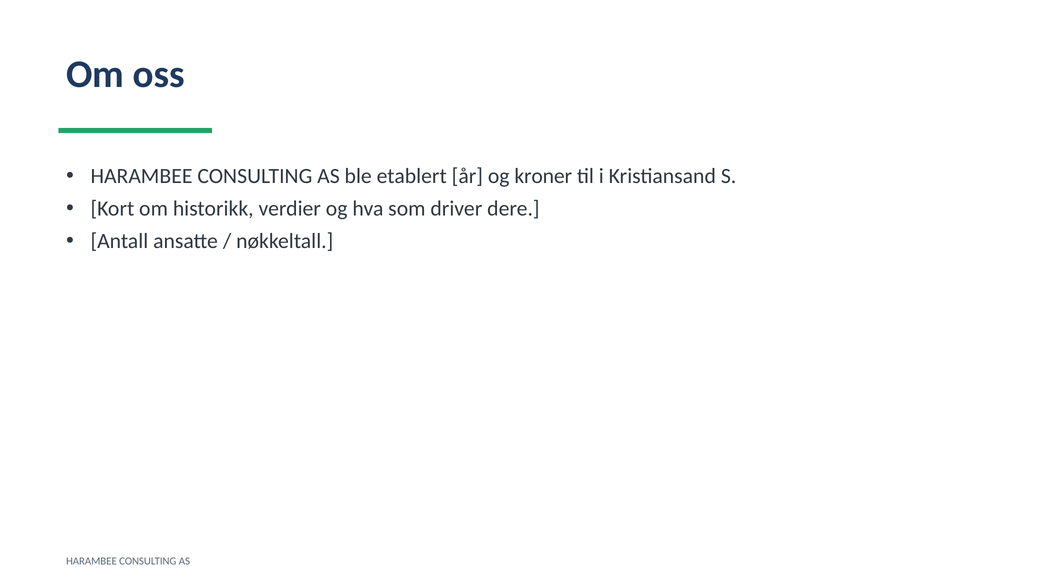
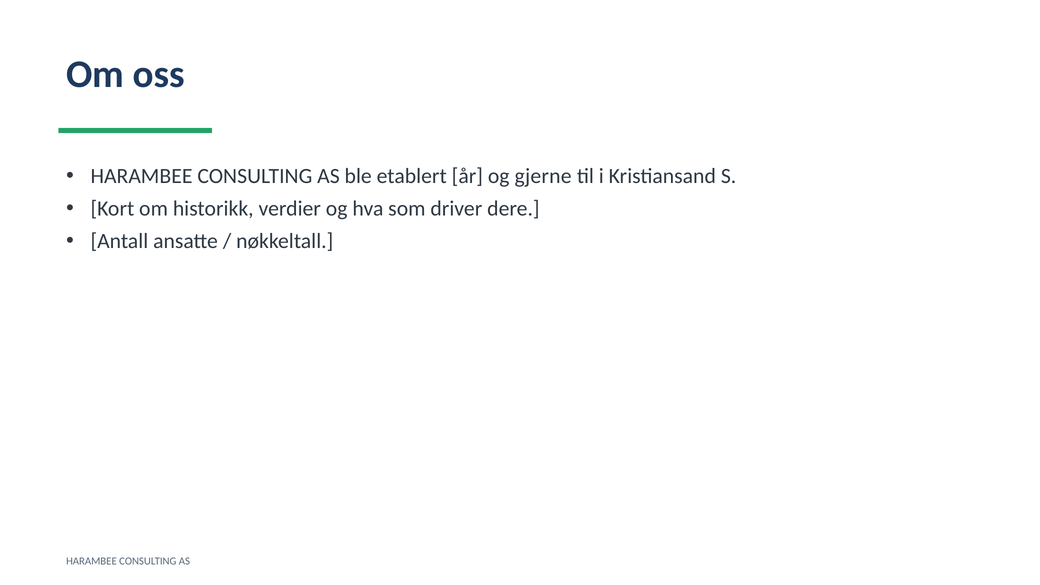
kroner: kroner -> gjerne
